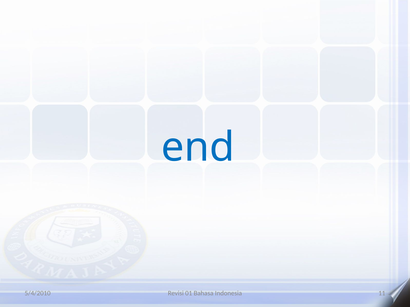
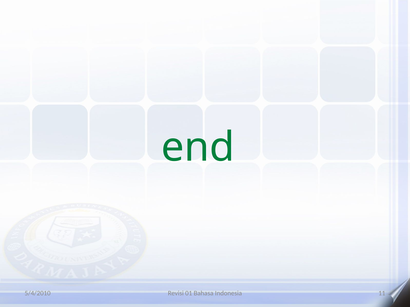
end colour: blue -> green
